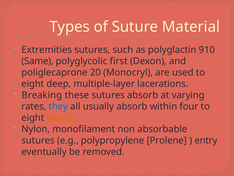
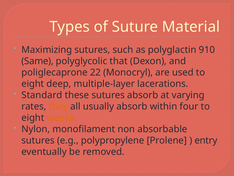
Extremities: Extremities -> Maximizing
first: first -> that
20: 20 -> 22
Breaking: Breaking -> Standard
they colour: blue -> orange
